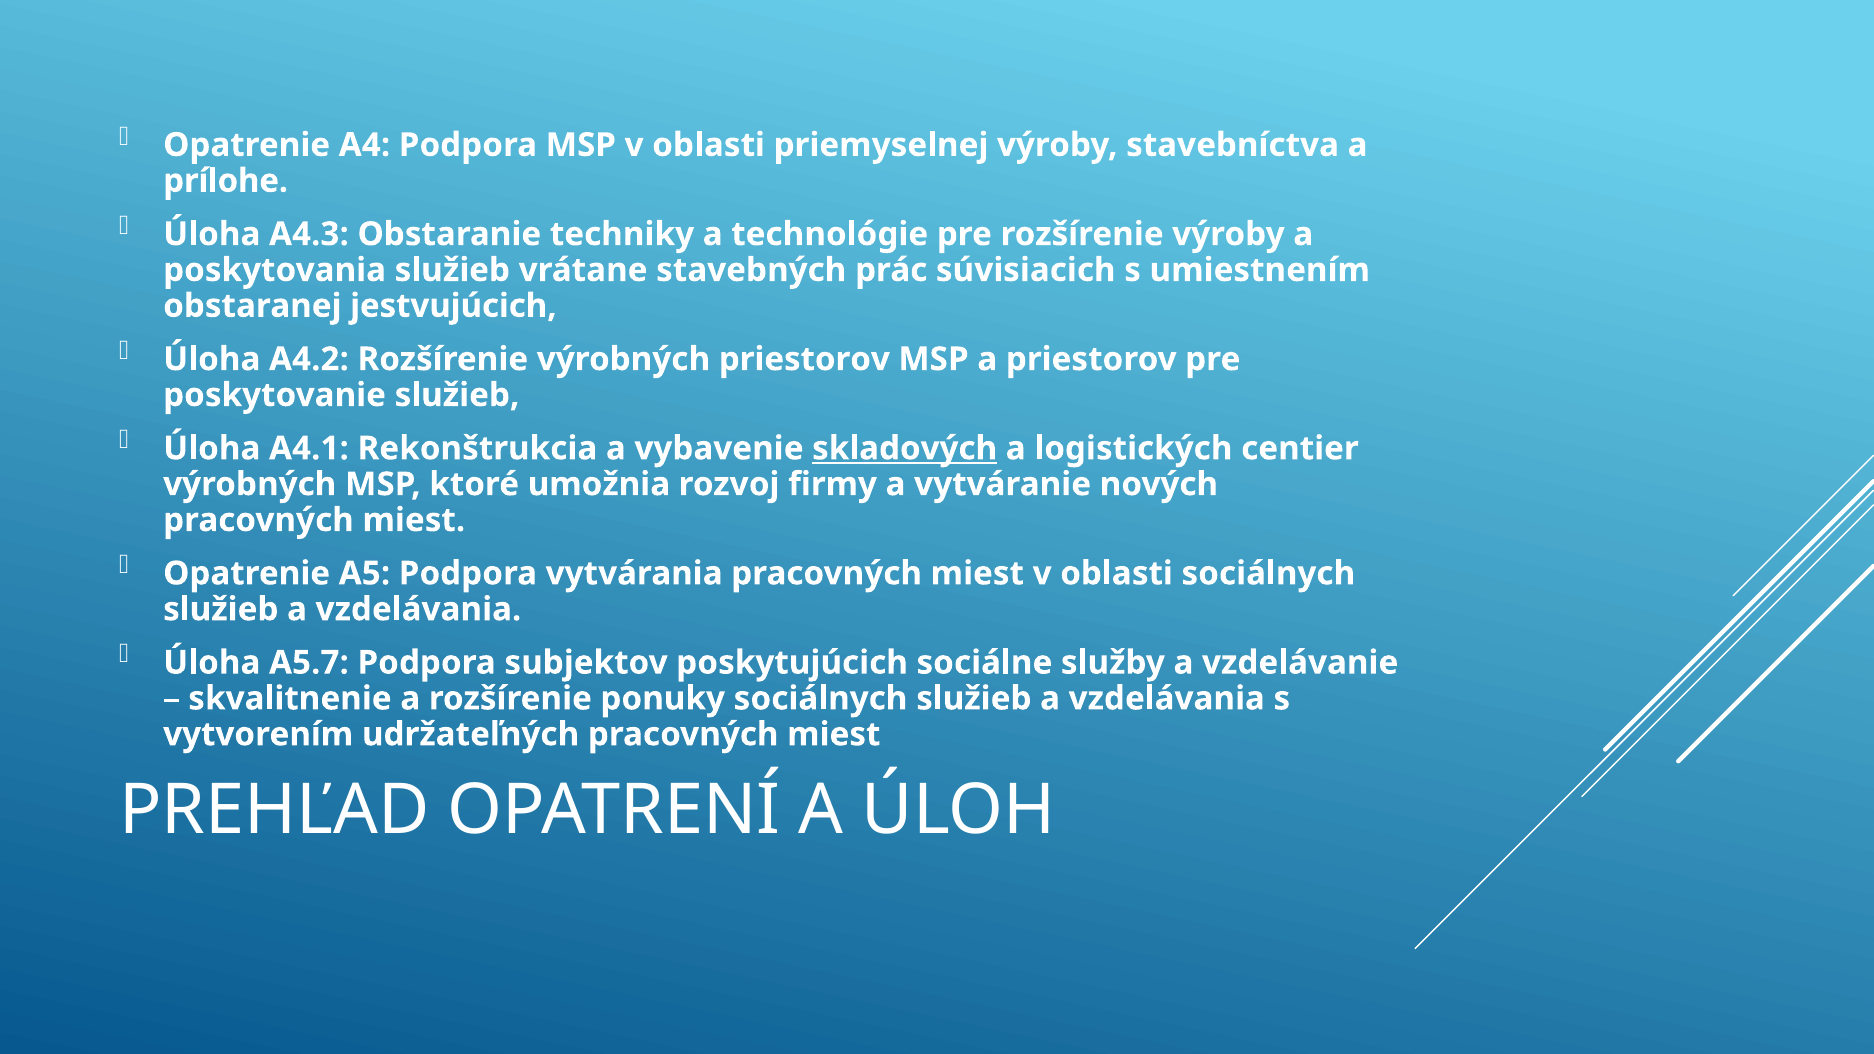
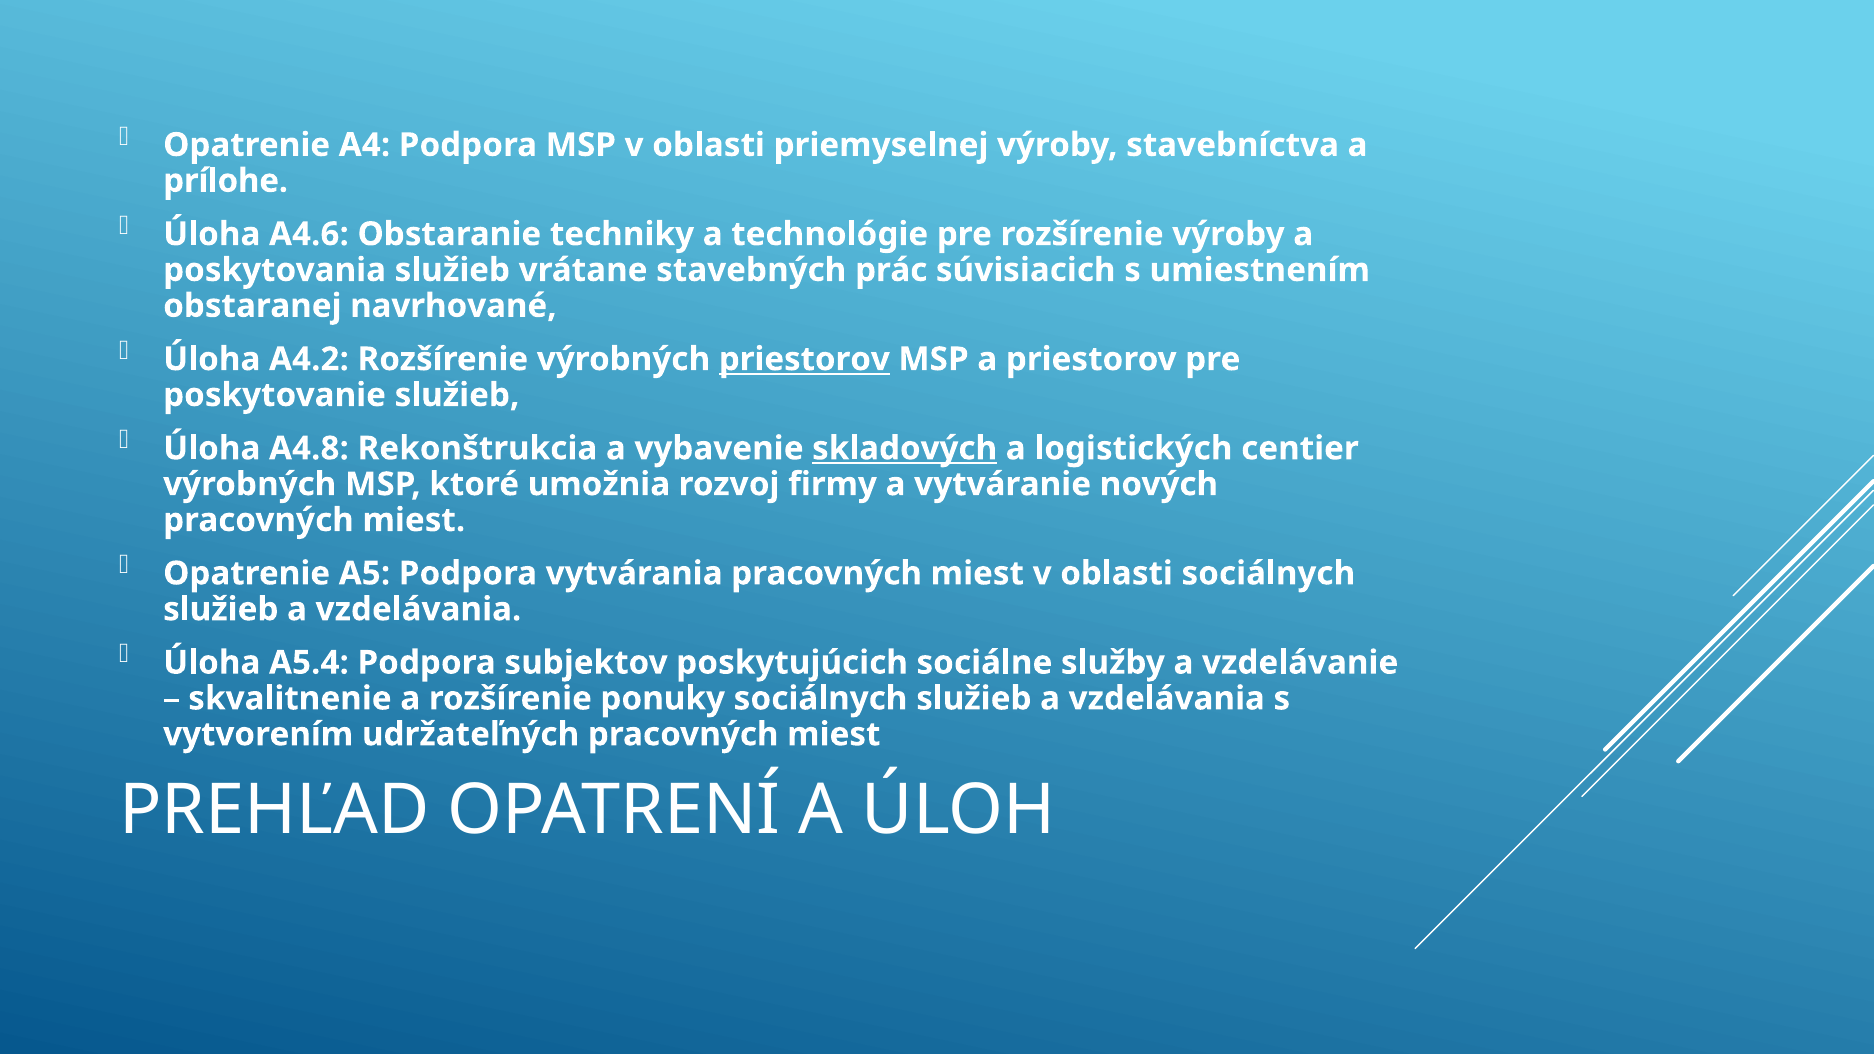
A4.3: A4.3 -> A4.6
jestvujúcich: jestvujúcich -> navrhované
priestorov at (804, 359) underline: none -> present
A4.1: A4.1 -> A4.8
A5.7: A5.7 -> A5.4
